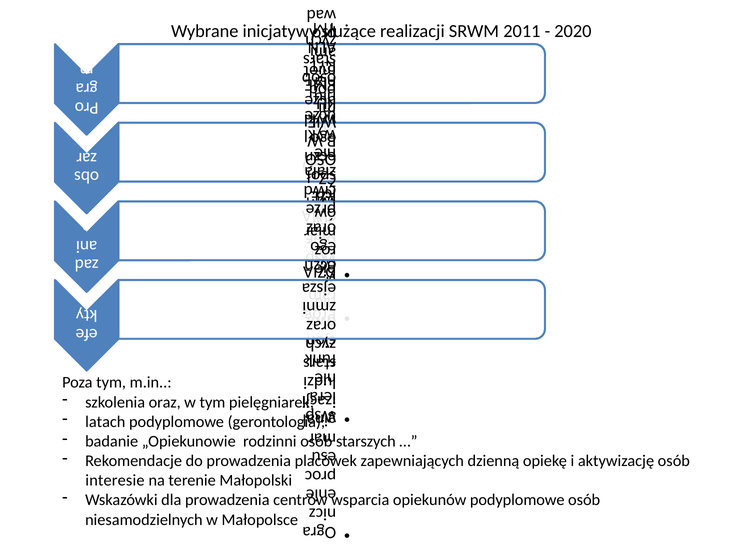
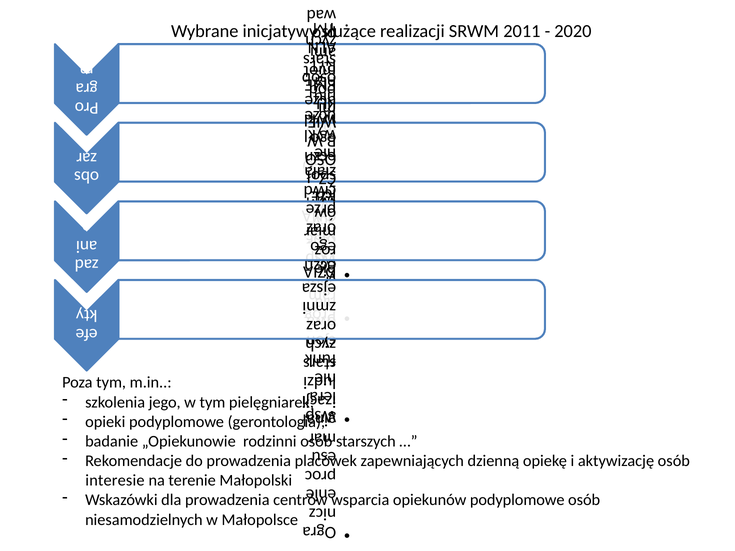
oraz: oraz -> jego
latach: latach -> opieki
